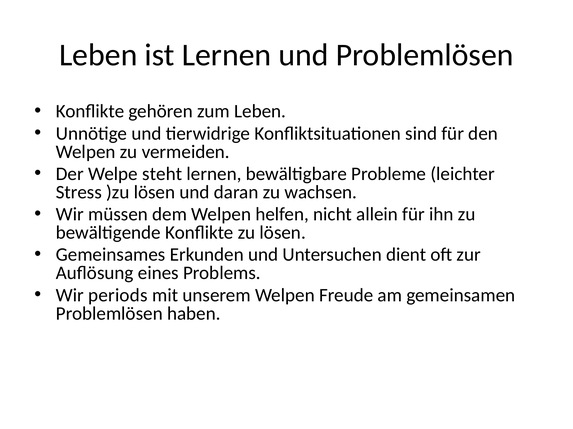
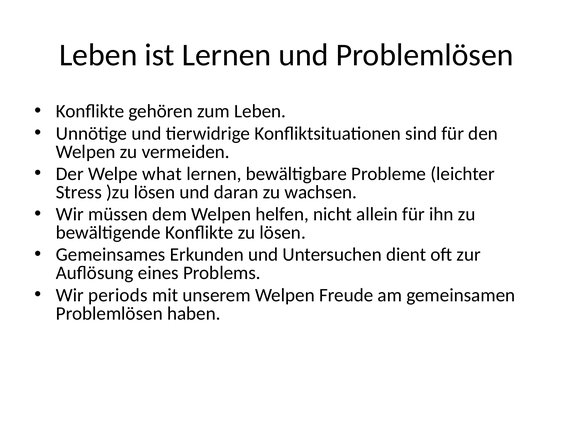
steht: steht -> what
